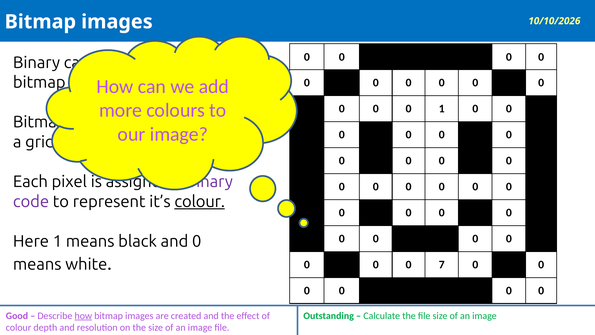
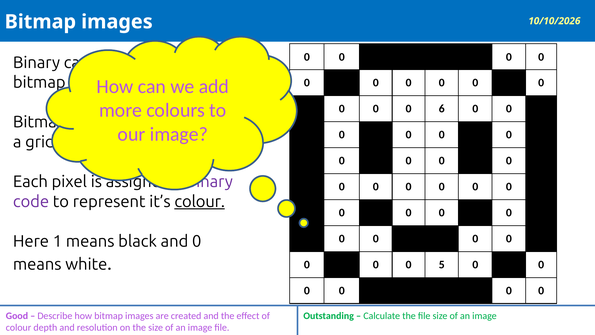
1 at (442, 109): 1 -> 6
7: 7 -> 5
how at (83, 316) underline: present -> none
